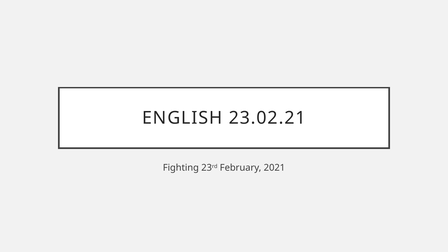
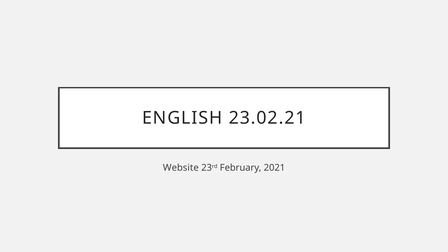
Fighting: Fighting -> Website
